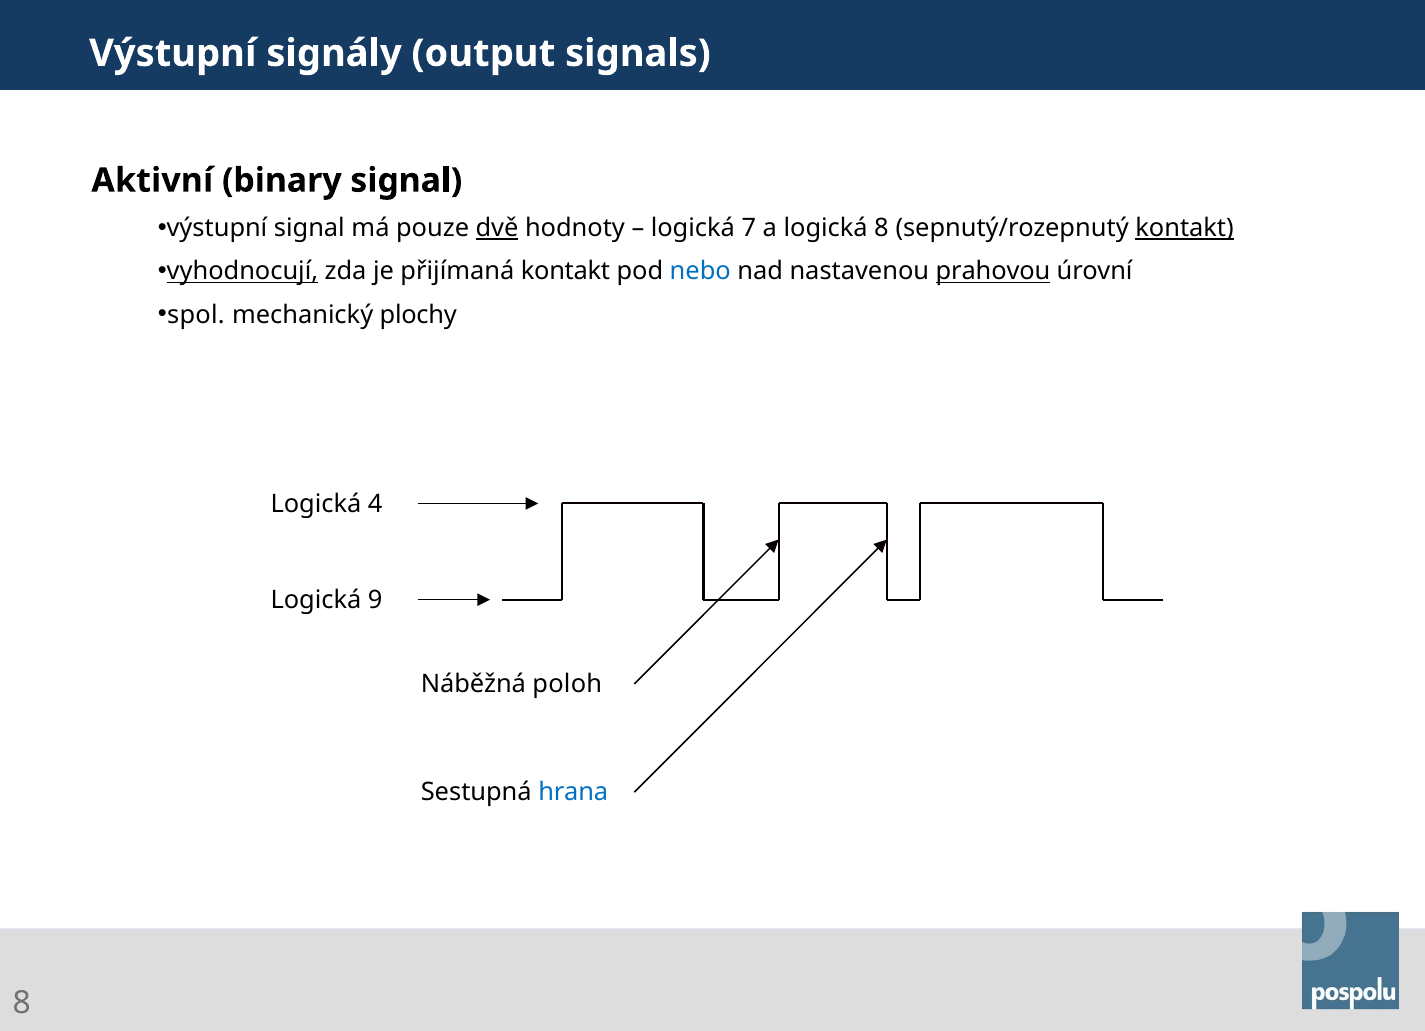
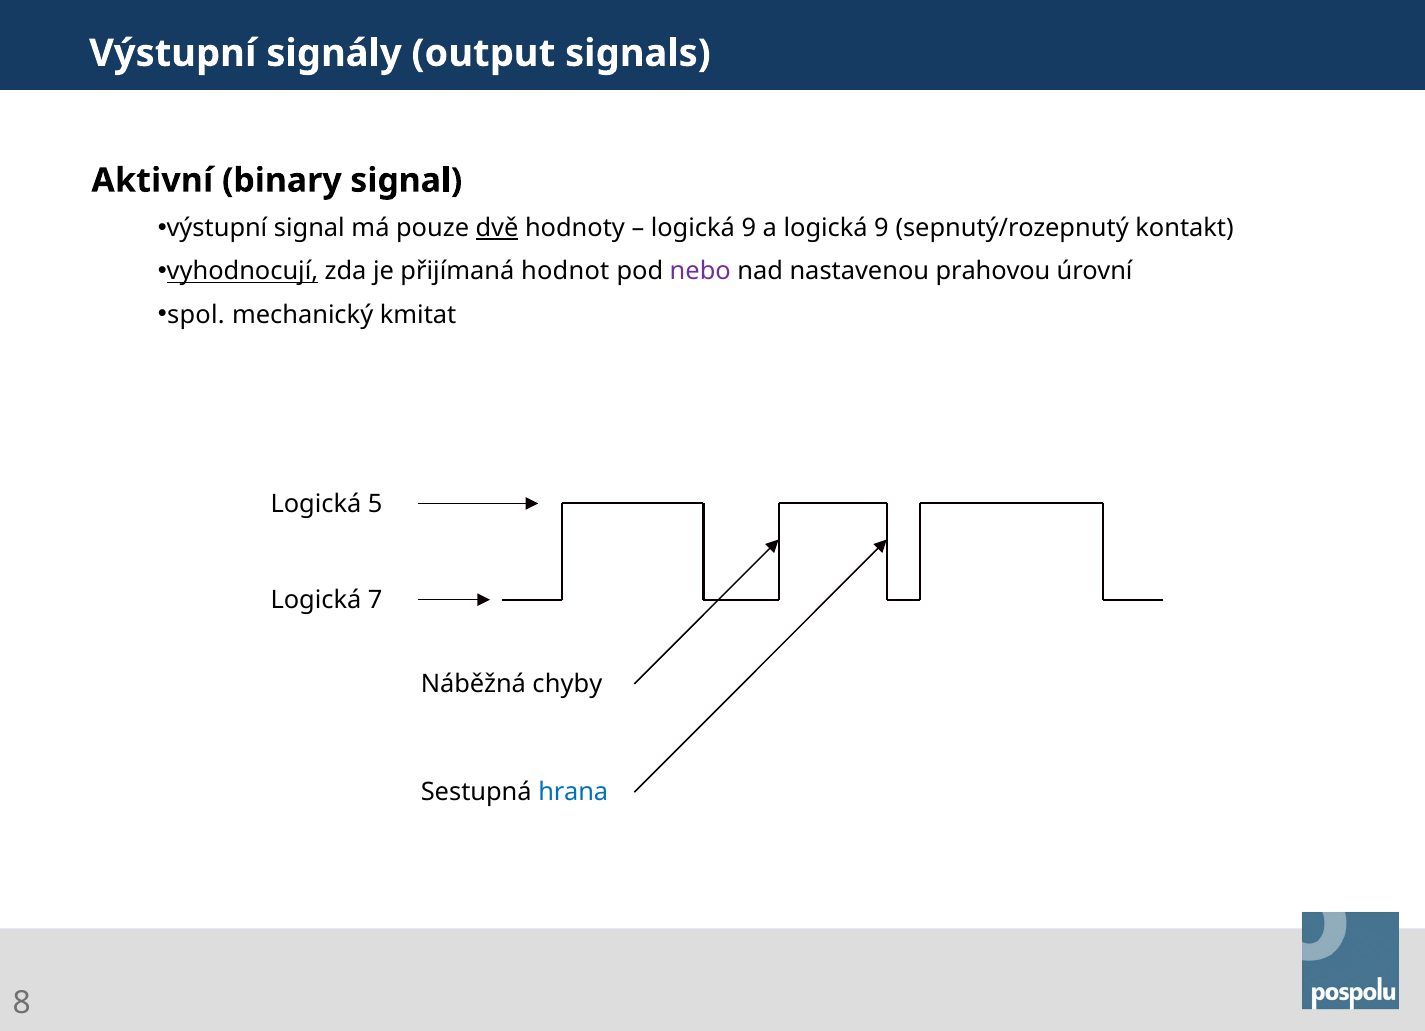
7 at (749, 228): 7 -> 9
a logická 8: 8 -> 9
kontakt at (1185, 228) underline: present -> none
přijímaná kontakt: kontakt -> hodnot
nebo colour: blue -> purple
prahovou underline: present -> none
plochy: plochy -> kmitat
4: 4 -> 5
9: 9 -> 7
poloh: poloh -> chyby
